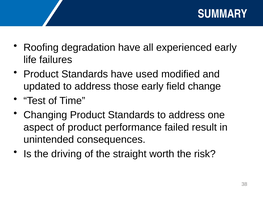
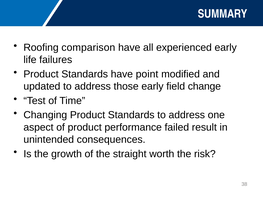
degradation: degradation -> comparison
used: used -> point
driving: driving -> growth
